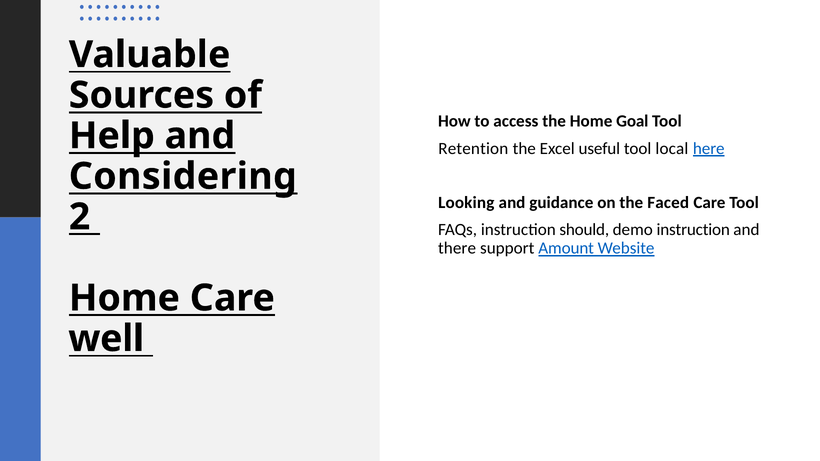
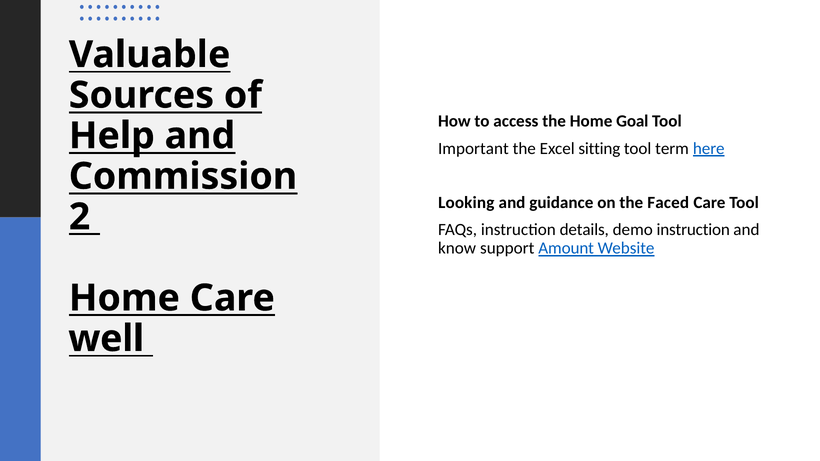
Retention: Retention -> Important
useful: useful -> sitting
local: local -> term
Considering: Considering -> Commission
should: should -> details
there: there -> know
